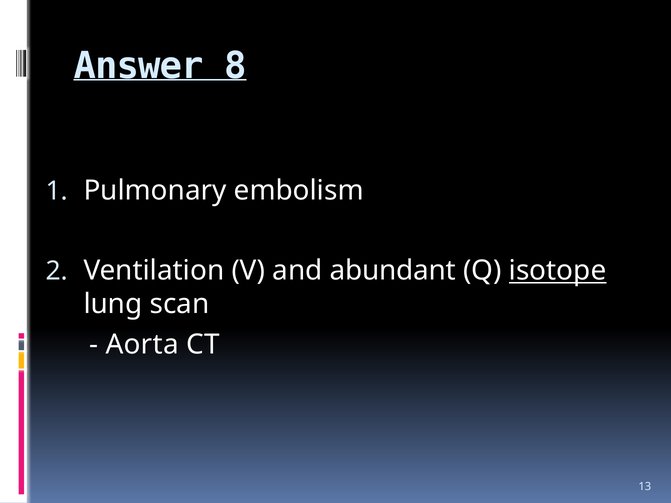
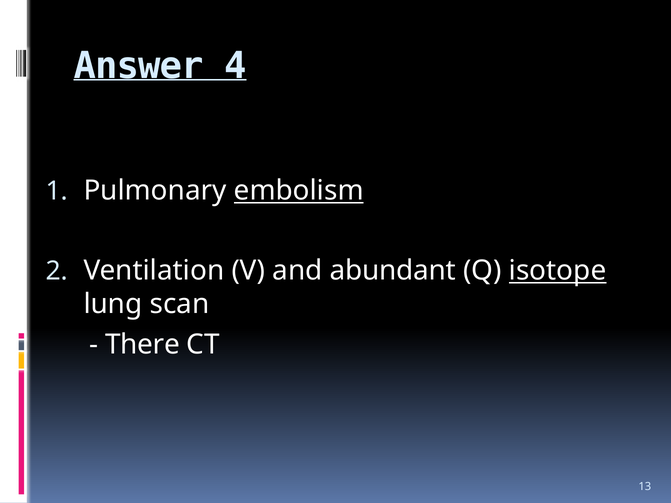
8: 8 -> 4
embolism underline: none -> present
Aorta: Aorta -> There
